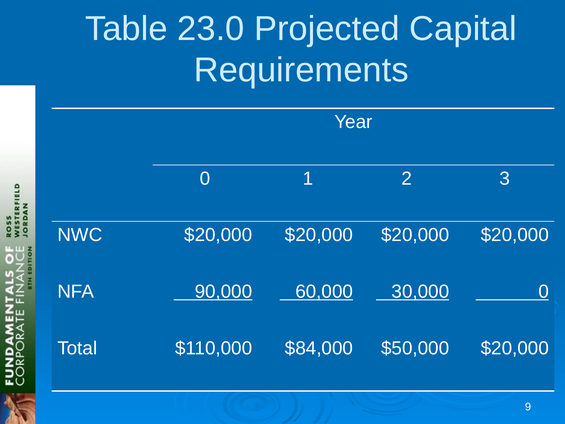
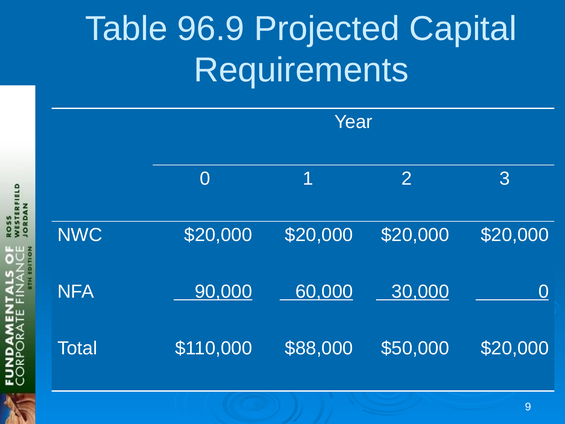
23.0: 23.0 -> 96.9
$84,000: $84,000 -> $88,000
